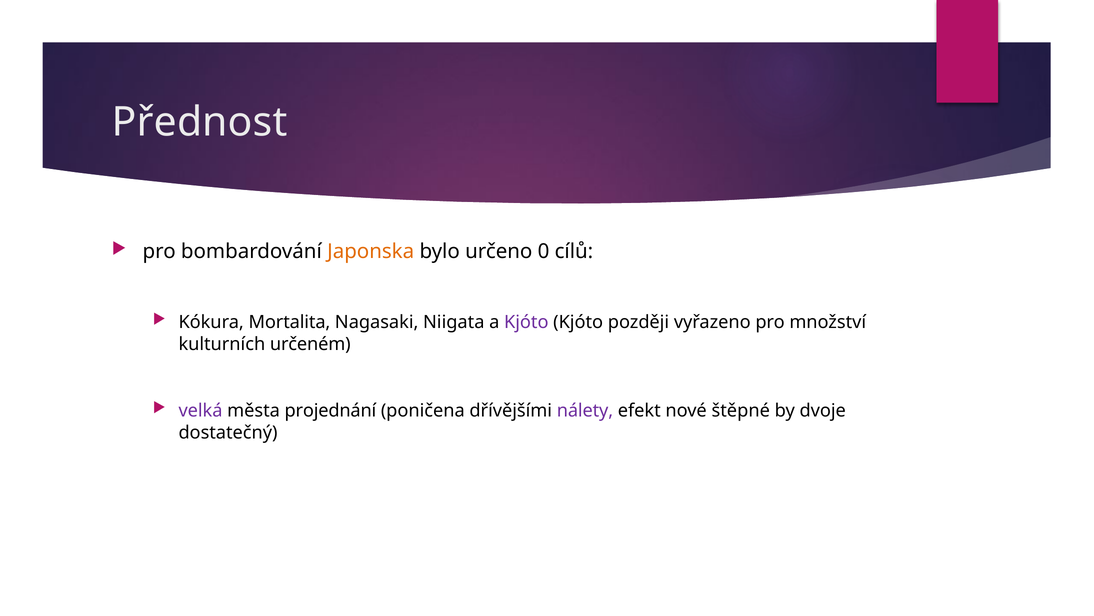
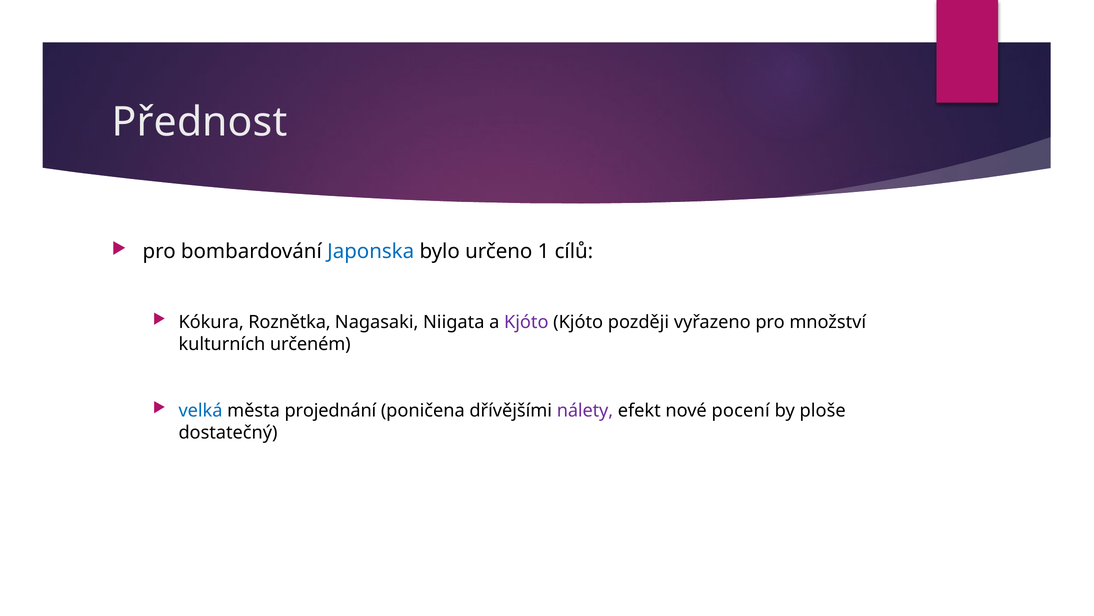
Japonska colour: orange -> blue
0: 0 -> 1
Mortalita: Mortalita -> Roznětka
velká colour: purple -> blue
štěpné: štěpné -> pocení
dvoje: dvoje -> ploše
